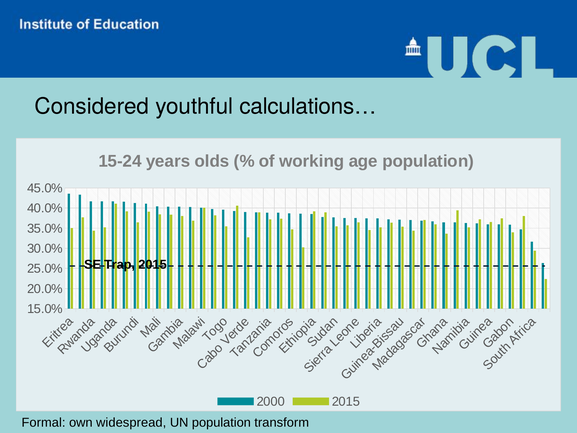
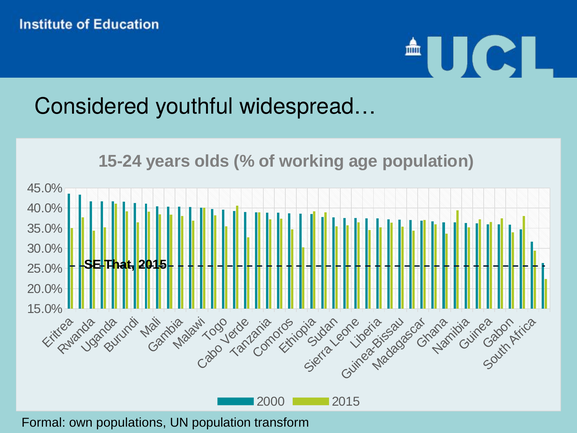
calculations…: calculations… -> widespread…
Trap: Trap -> That
widespread: widespread -> populations
